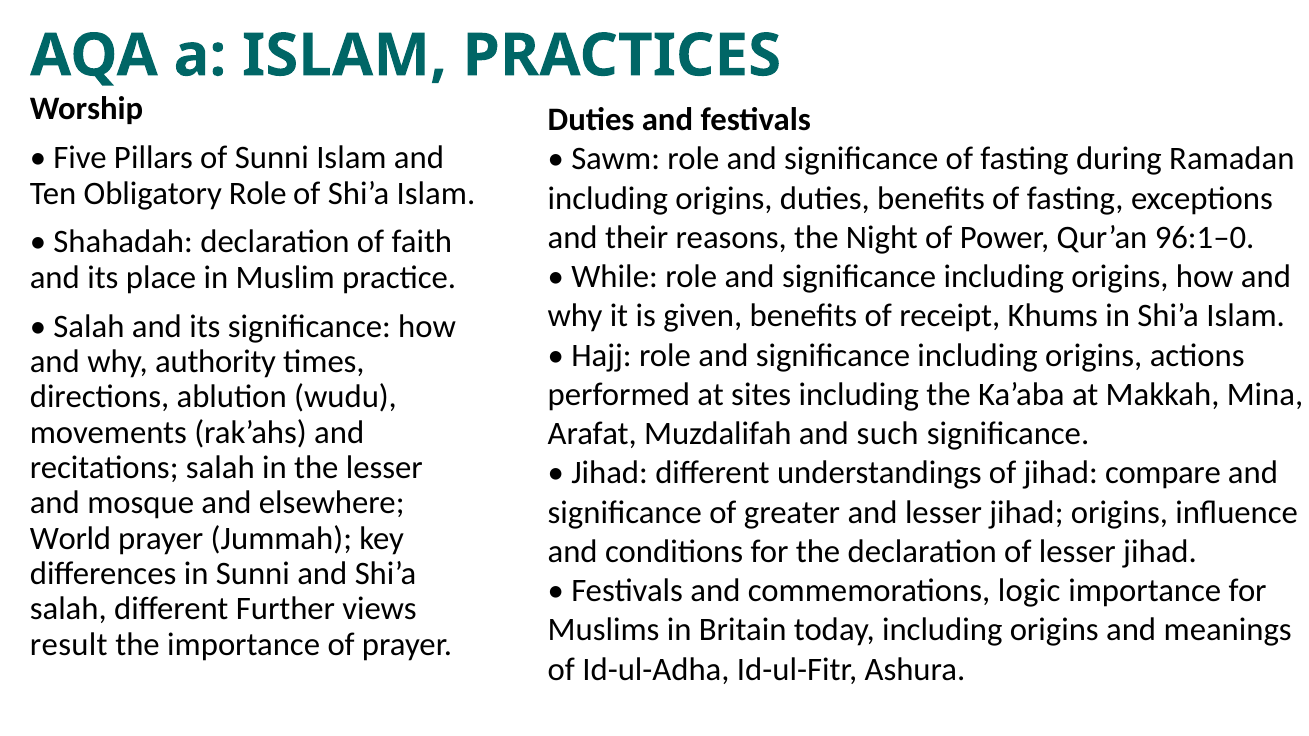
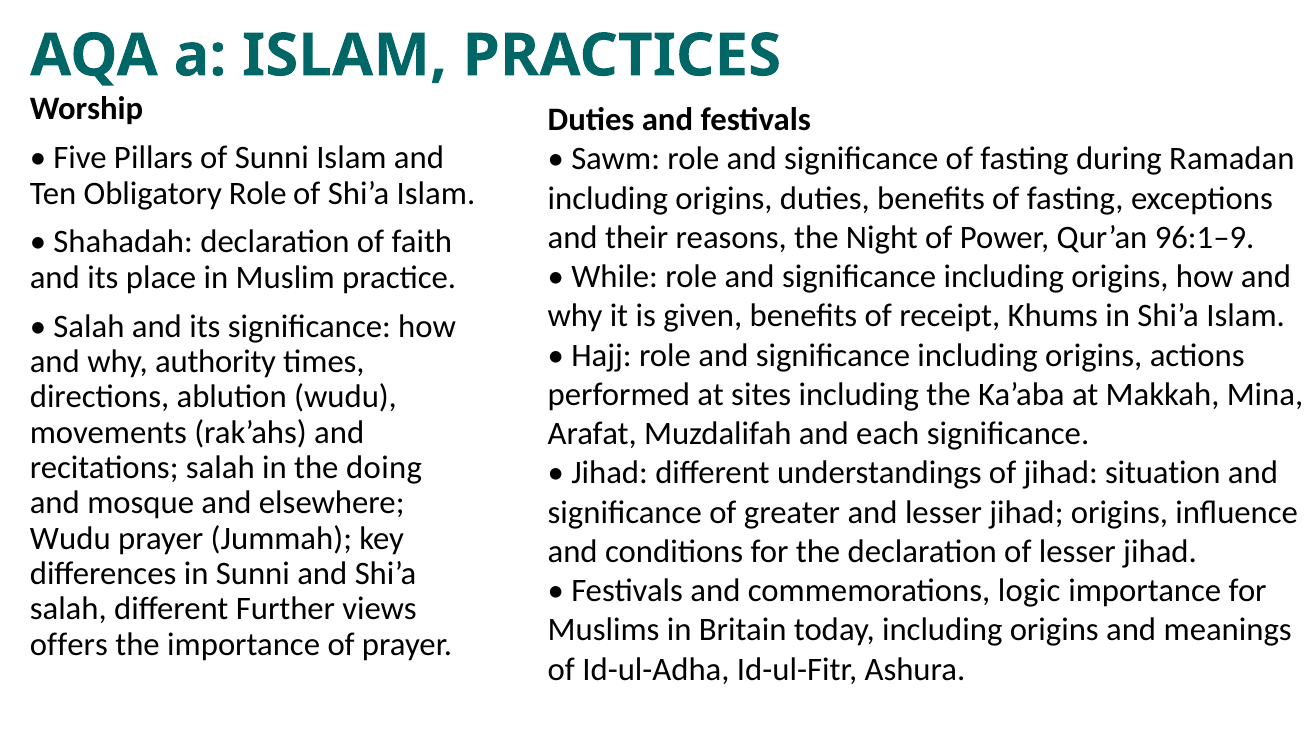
96:1–0: 96:1–0 -> 96:1–9
such: such -> each
the lesser: lesser -> doing
compare: compare -> situation
World at (71, 539): World -> Wudu
result: result -> offers
